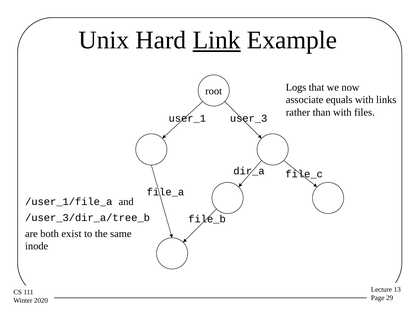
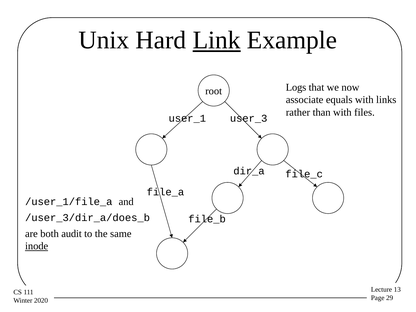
/user_3/dir_a/tree_b: /user_3/dir_a/tree_b -> /user_3/dir_a/does_b
exist: exist -> audit
inode underline: none -> present
